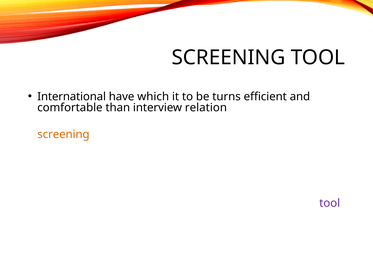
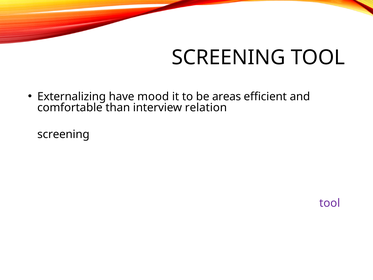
International: International -> Externalizing
which: which -> mood
turns: turns -> areas
screening at (63, 134) colour: orange -> black
